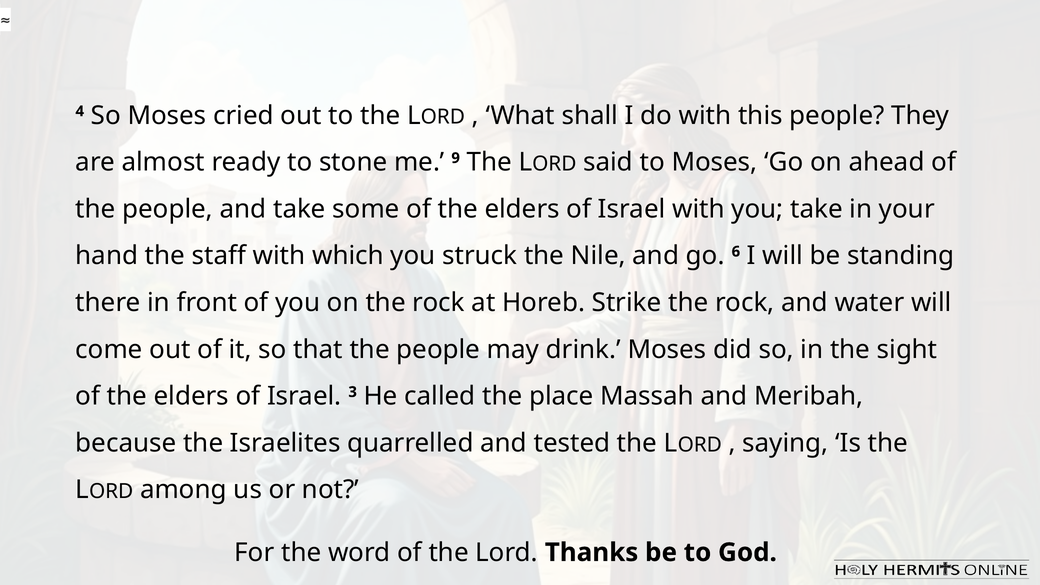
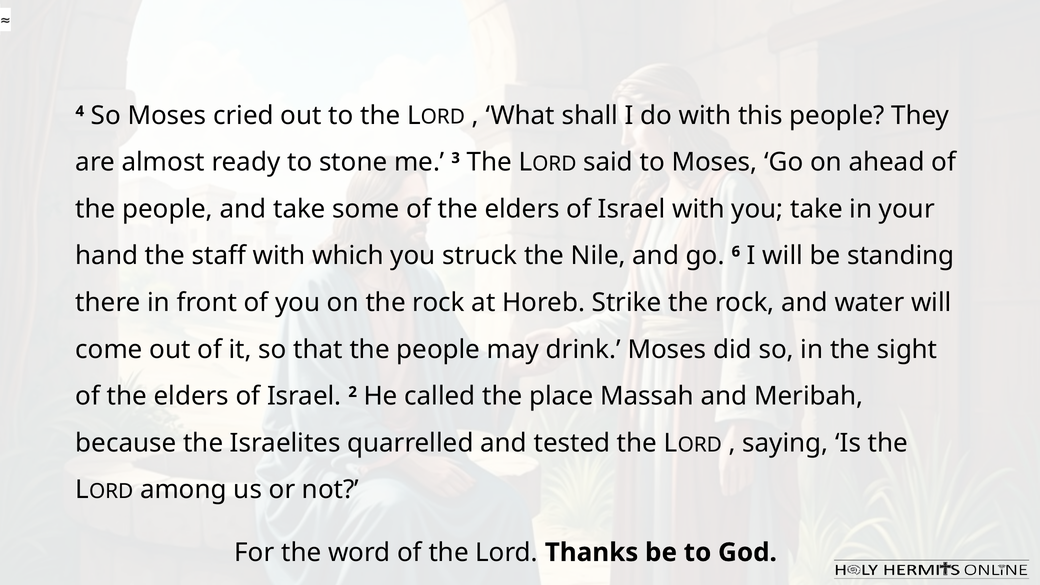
9: 9 -> 3
3: 3 -> 2
